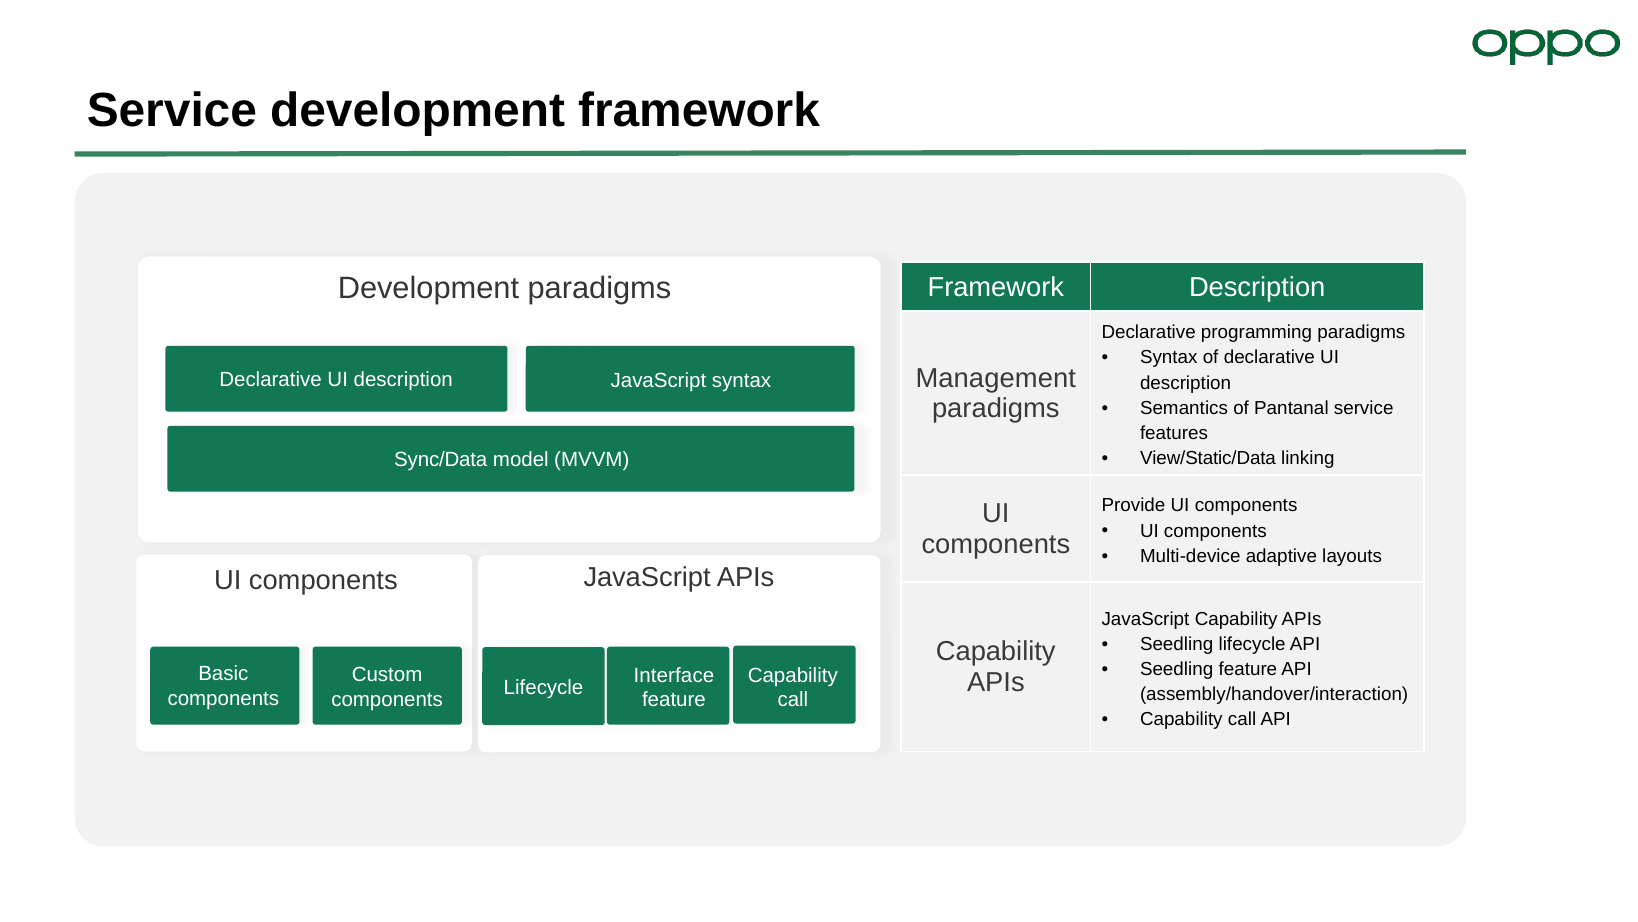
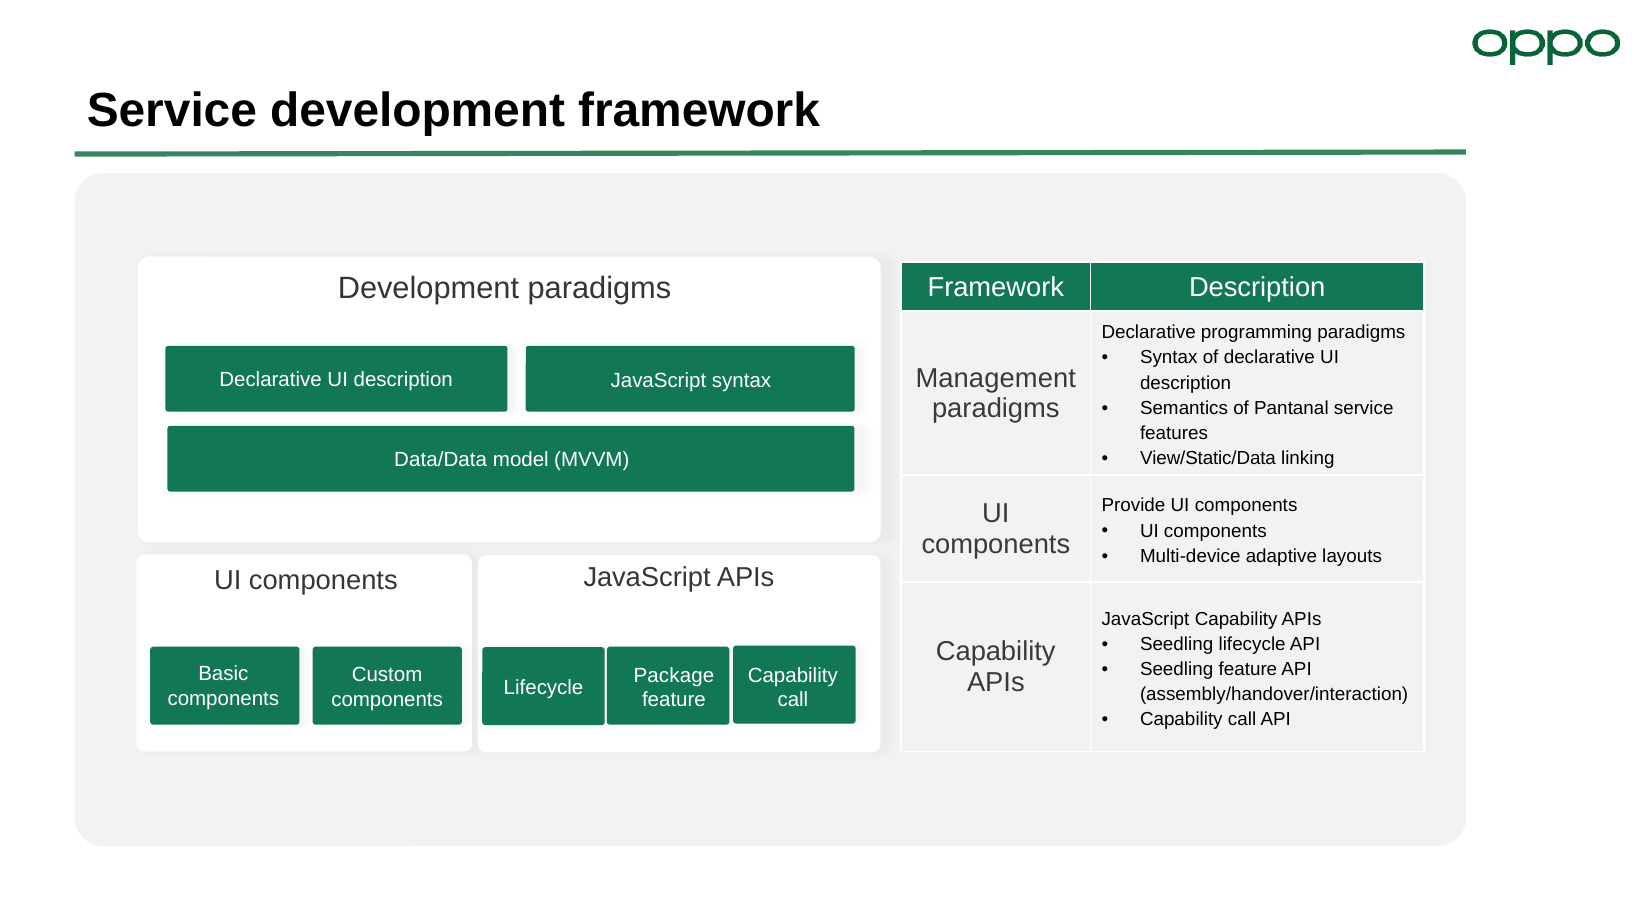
Sync/Data: Sync/Data -> Data/Data
Interface: Interface -> Package
